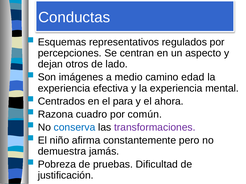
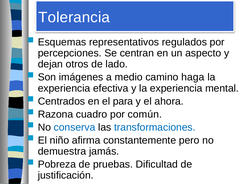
Conductas: Conductas -> Tolerancia
edad: edad -> haga
transformaciones colour: purple -> blue
